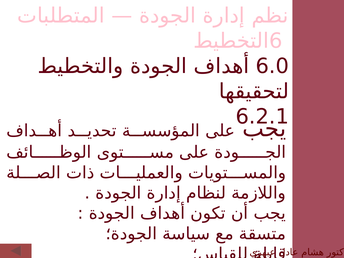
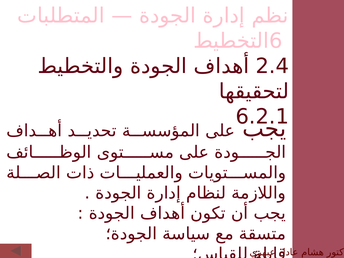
6.0: 6.0 -> 2.4
